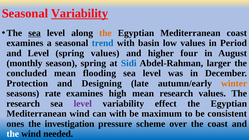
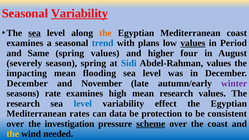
basin: basin -> plans
values at (193, 43) underline: none -> present
and Level: Level -> Same
monthly: monthly -> severely
Abdel-Rahman larger: larger -> values
concluded: concluded -> impacting
Protection at (27, 83): Protection -> December
Designing: Designing -> November
winter colour: orange -> purple
level at (83, 104) colour: purple -> blue
Mediterranean wind: wind -> rates
can with: with -> data
maximum: maximum -> protection
ones at (15, 124): ones -> over
scheme underline: none -> present
the at (13, 134) colour: white -> yellow
